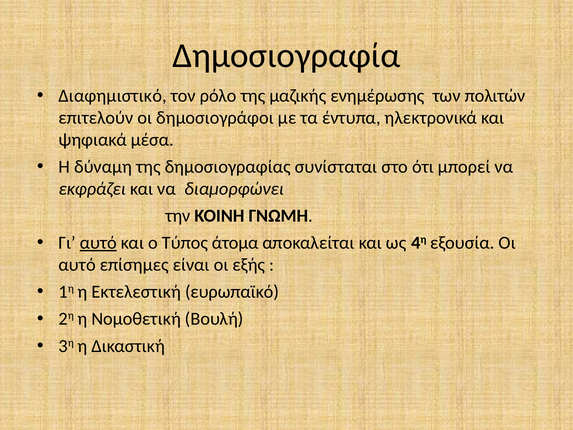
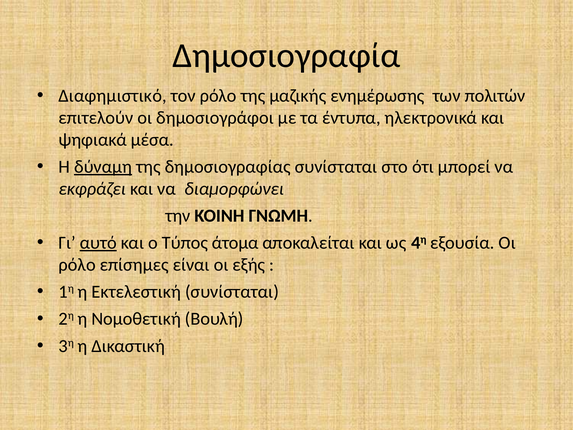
δύναμη underline: none -> present
αυτό at (77, 265): αυτό -> ρόλο
Εκτελεστική ευρωπαϊκό: ευρωπαϊκό -> συνίσταται
